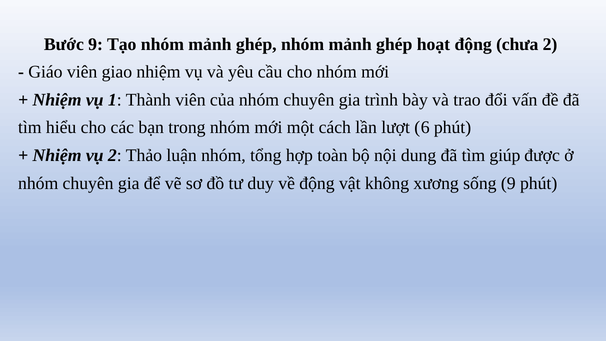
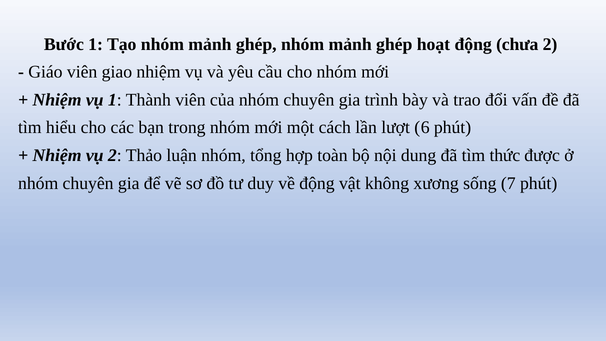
Bước 9: 9 -> 1
giúp: giúp -> thức
sống 9: 9 -> 7
